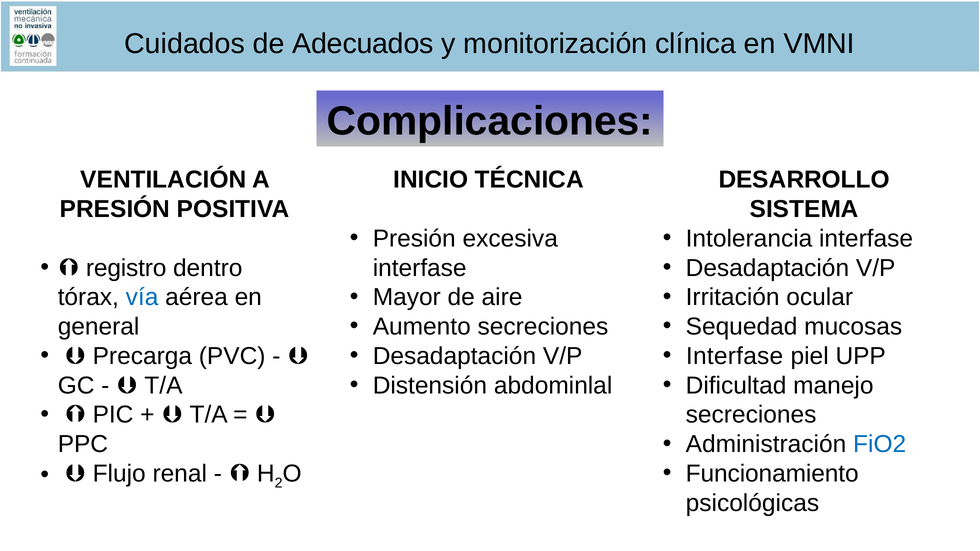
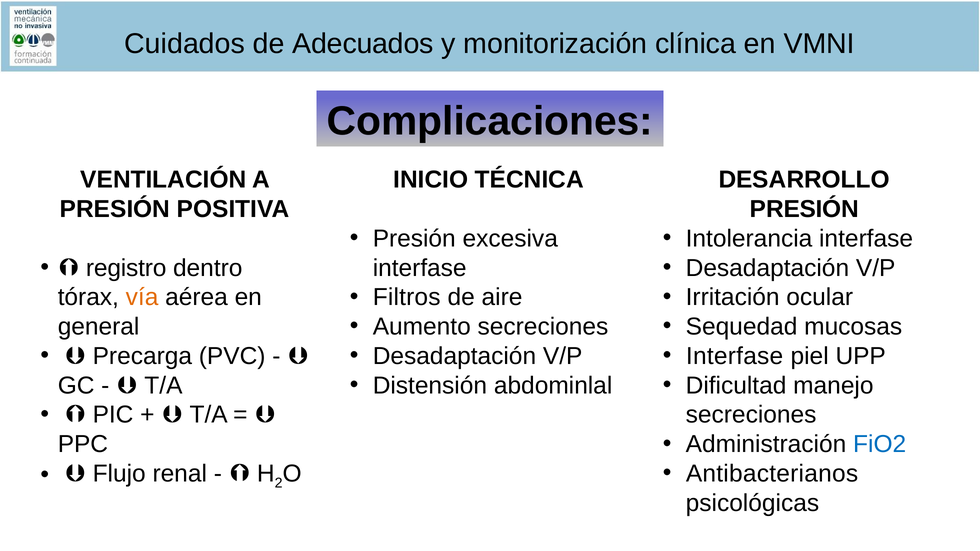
SISTEMA at (804, 209): SISTEMA -> PRESIÓN
Mayor: Mayor -> Filtros
vía colour: blue -> orange
Funcionamiento: Funcionamiento -> Antibacterianos
